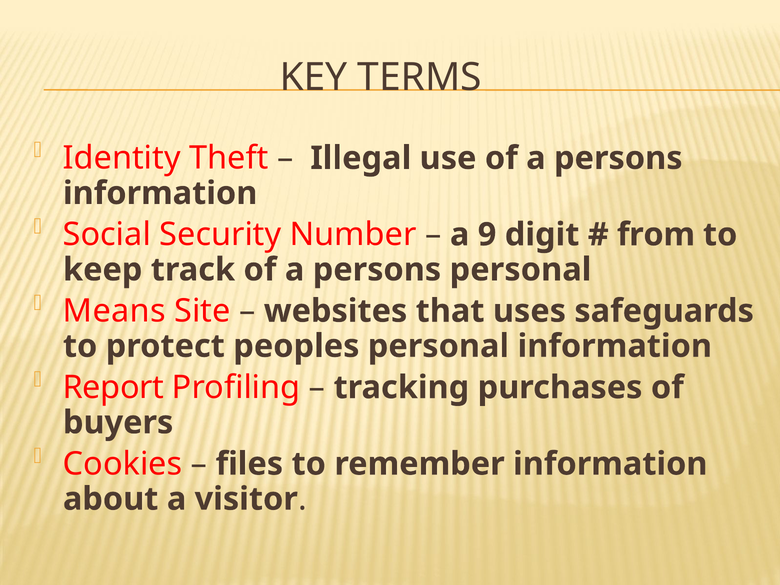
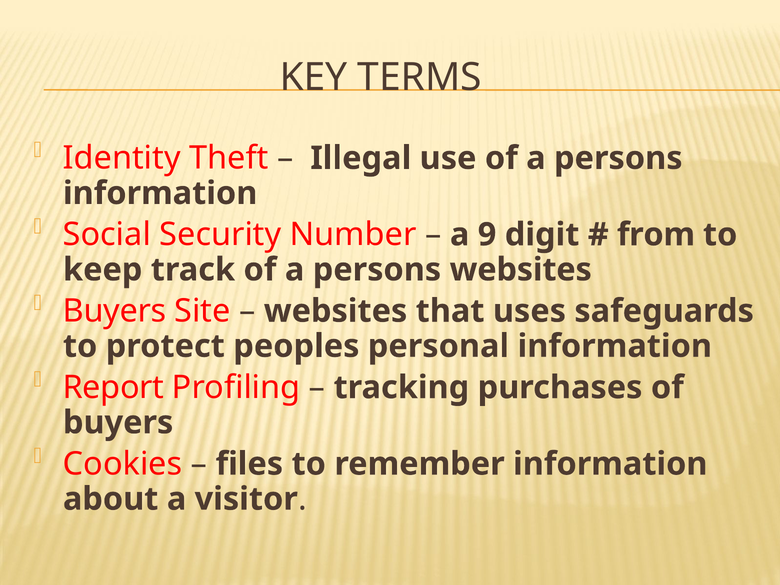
persons personal: personal -> websites
Means at (114, 311): Means -> Buyers
